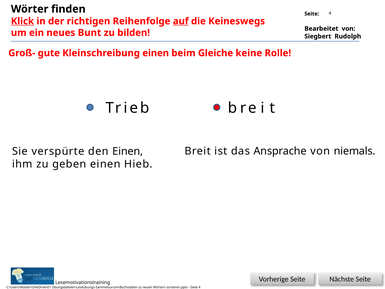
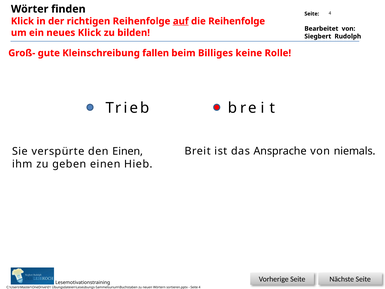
Klick at (22, 21) underline: present -> none
die Keineswegs: Keineswegs -> Reihenfolge
neues Bunt: Bunt -> Klick
Kleinschreibung einen: einen -> fallen
Gleiche: Gleiche -> Billiges
